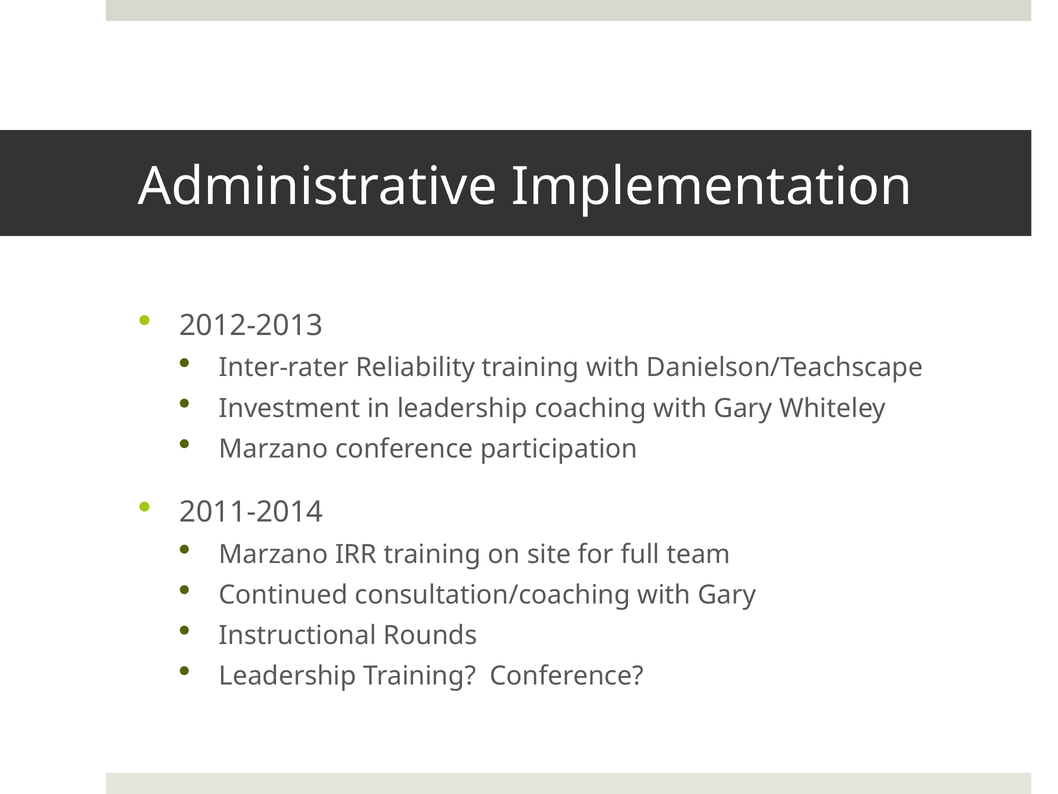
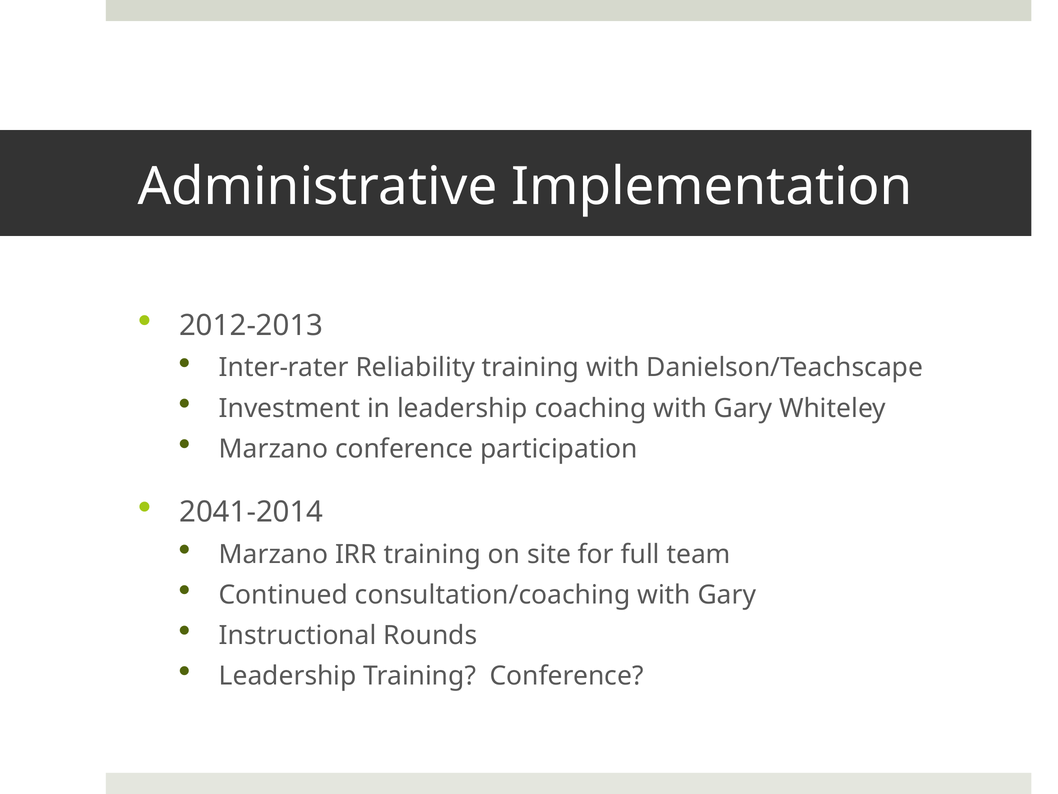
2011-2014: 2011-2014 -> 2041-2014
